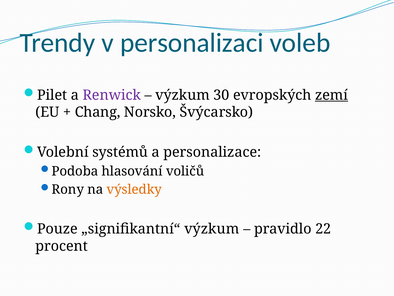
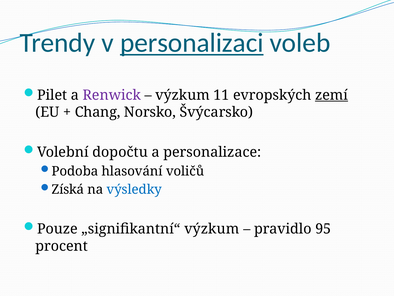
personalizaci underline: none -> present
30: 30 -> 11
systémů: systémů -> dopočtu
Rony: Rony -> Získá
výsledky colour: orange -> blue
22: 22 -> 95
